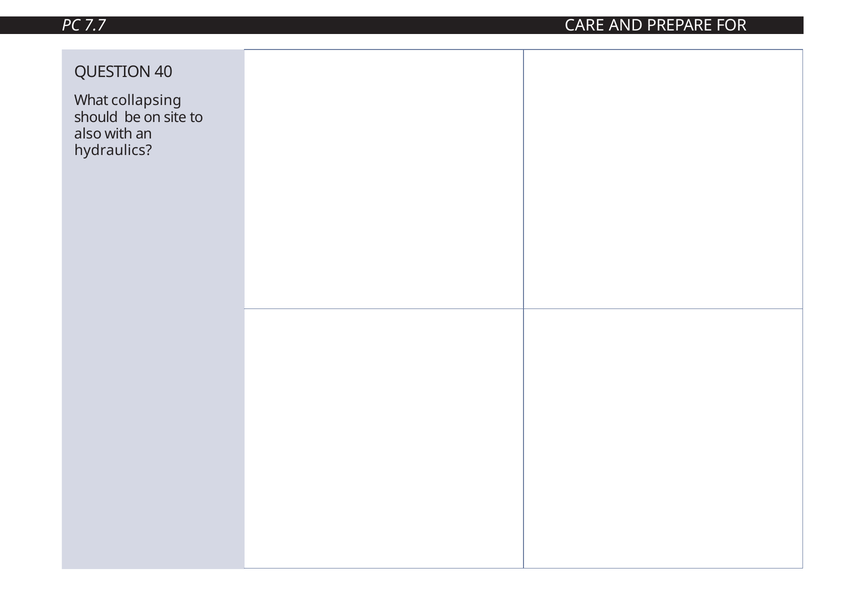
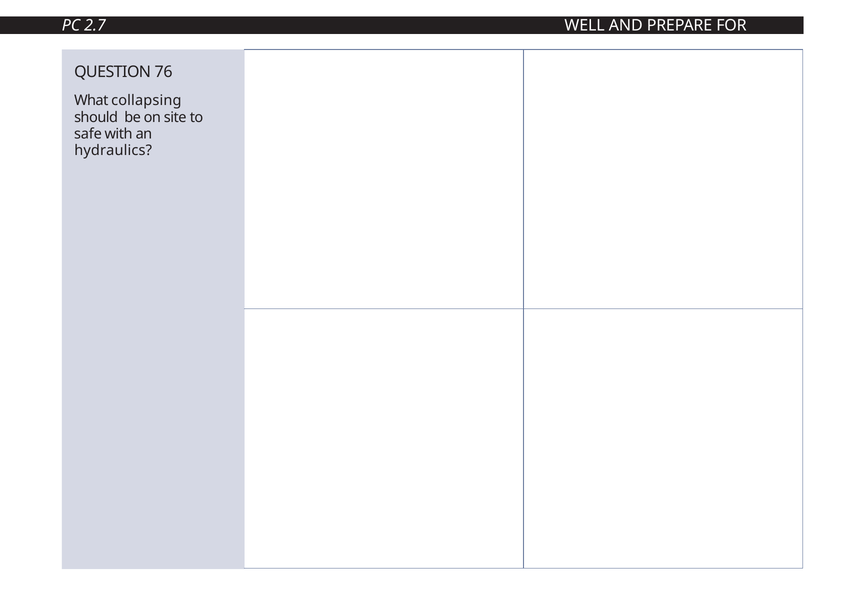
7.7: 7.7 -> 2.7
CARE: CARE -> WELL
40: 40 -> 76
also: also -> safe
